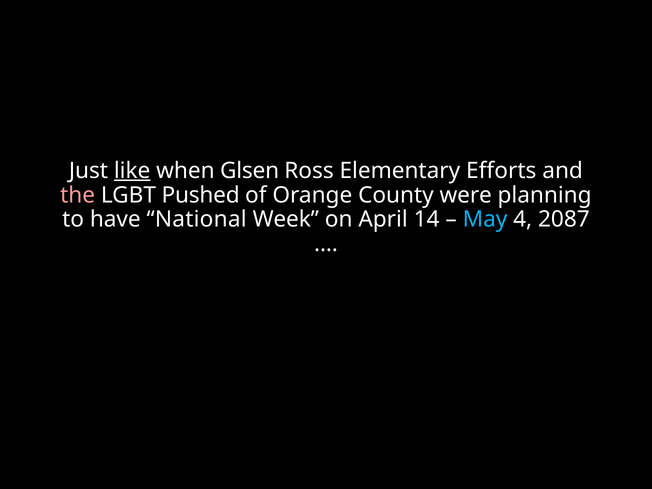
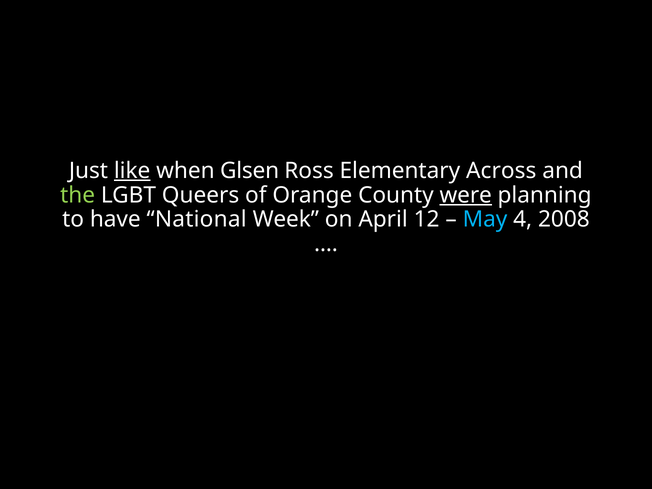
Efforts: Efforts -> Across
the colour: pink -> light green
Pushed: Pushed -> Queers
were underline: none -> present
14: 14 -> 12
2087: 2087 -> 2008
